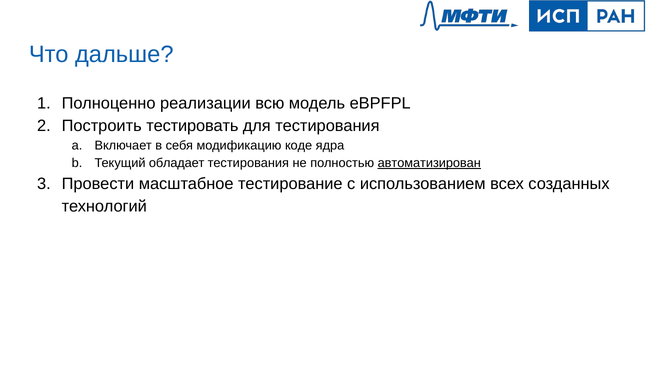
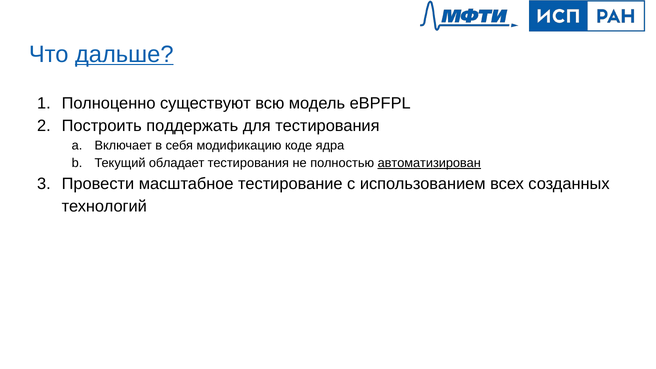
дальше underline: none -> present
реализации: реализации -> существуют
тестировать: тестировать -> поддержать
